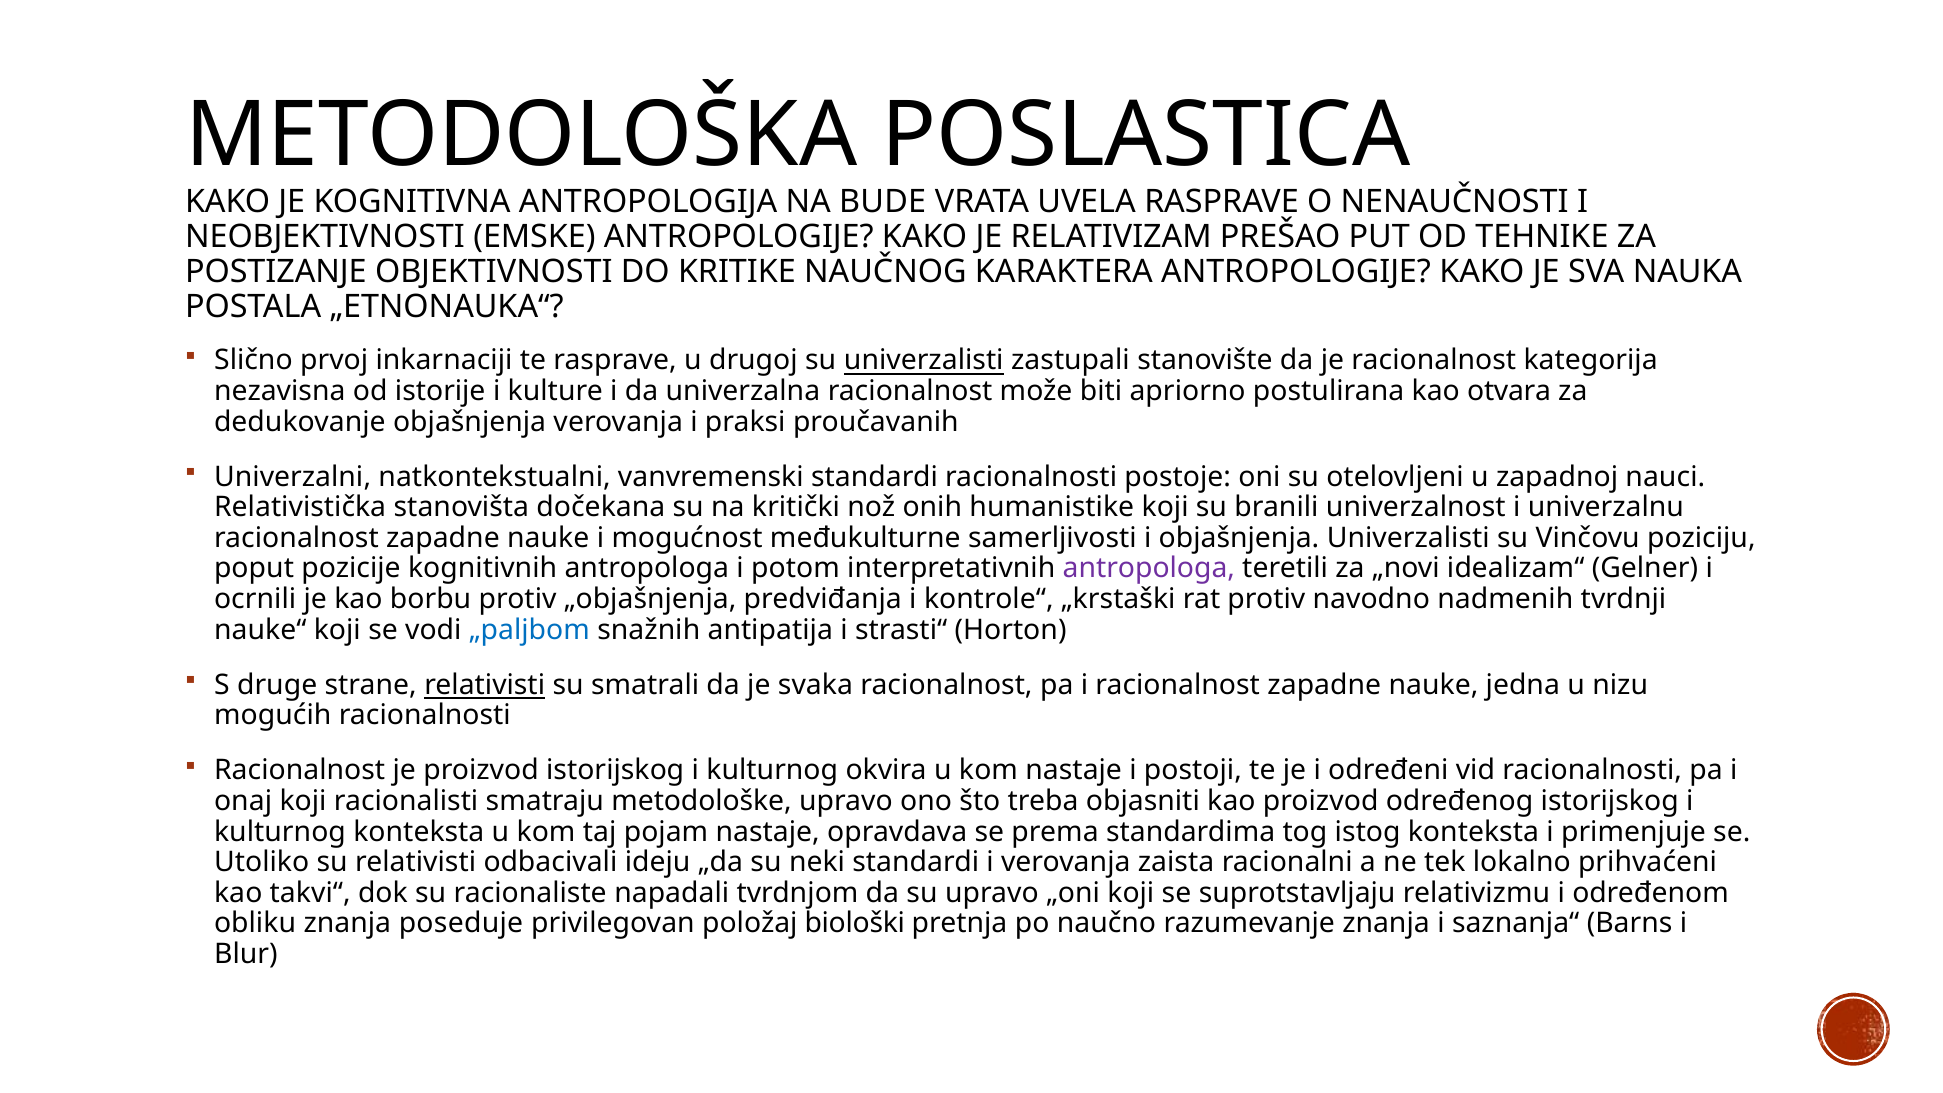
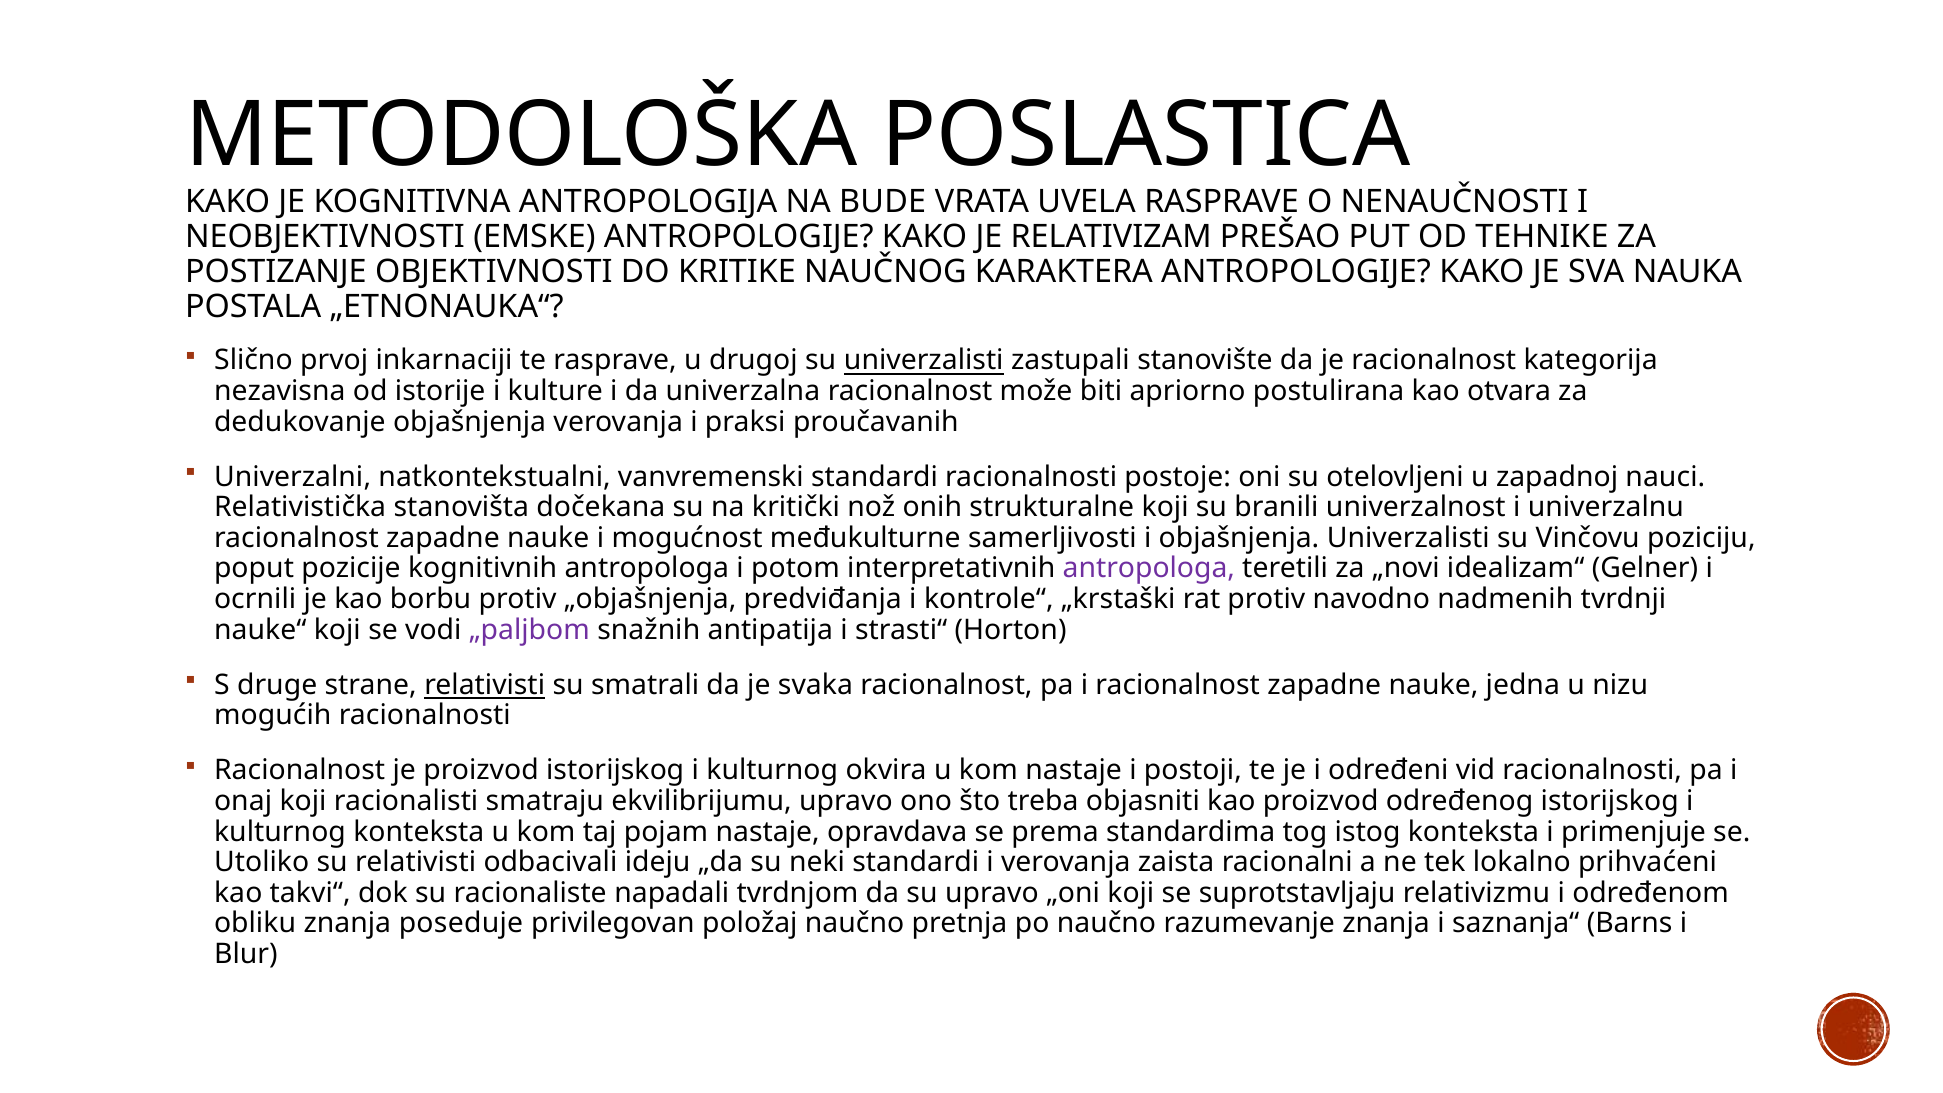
humanistike: humanistike -> strukturalne
„paljbom colour: blue -> purple
metodološke: metodološke -> ekvilibrijumu
položaj biološki: biološki -> naučno
